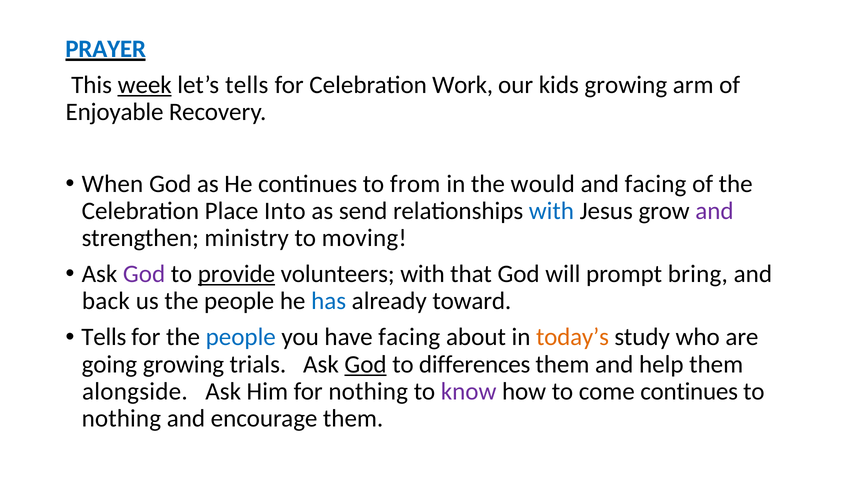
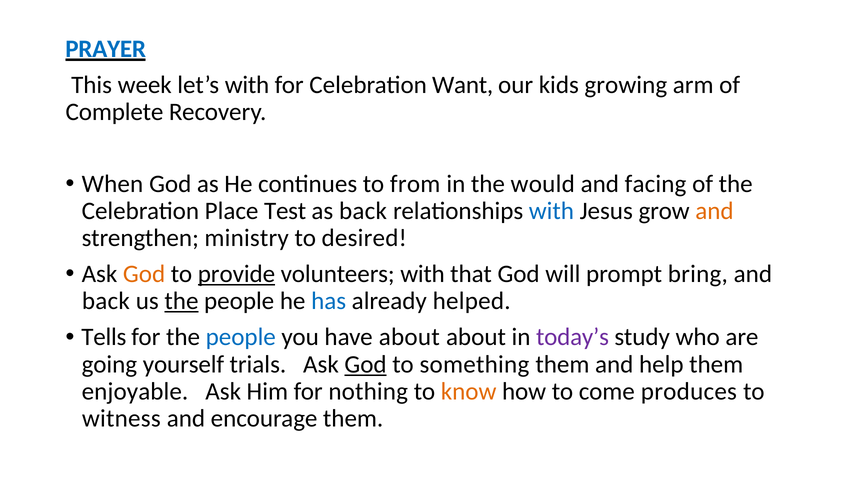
week underline: present -> none
let’s tells: tells -> with
Work: Work -> Want
Enjoyable: Enjoyable -> Complete
Into: Into -> Test
as send: send -> back
and at (714, 211) colour: purple -> orange
moving: moving -> desired
God at (144, 274) colour: purple -> orange
the at (181, 301) underline: none -> present
toward: toward -> helped
have facing: facing -> about
today’s colour: orange -> purple
going growing: growing -> yourself
differences: differences -> something
alongside: alongside -> enjoyable
know colour: purple -> orange
come continues: continues -> produces
nothing at (121, 418): nothing -> witness
